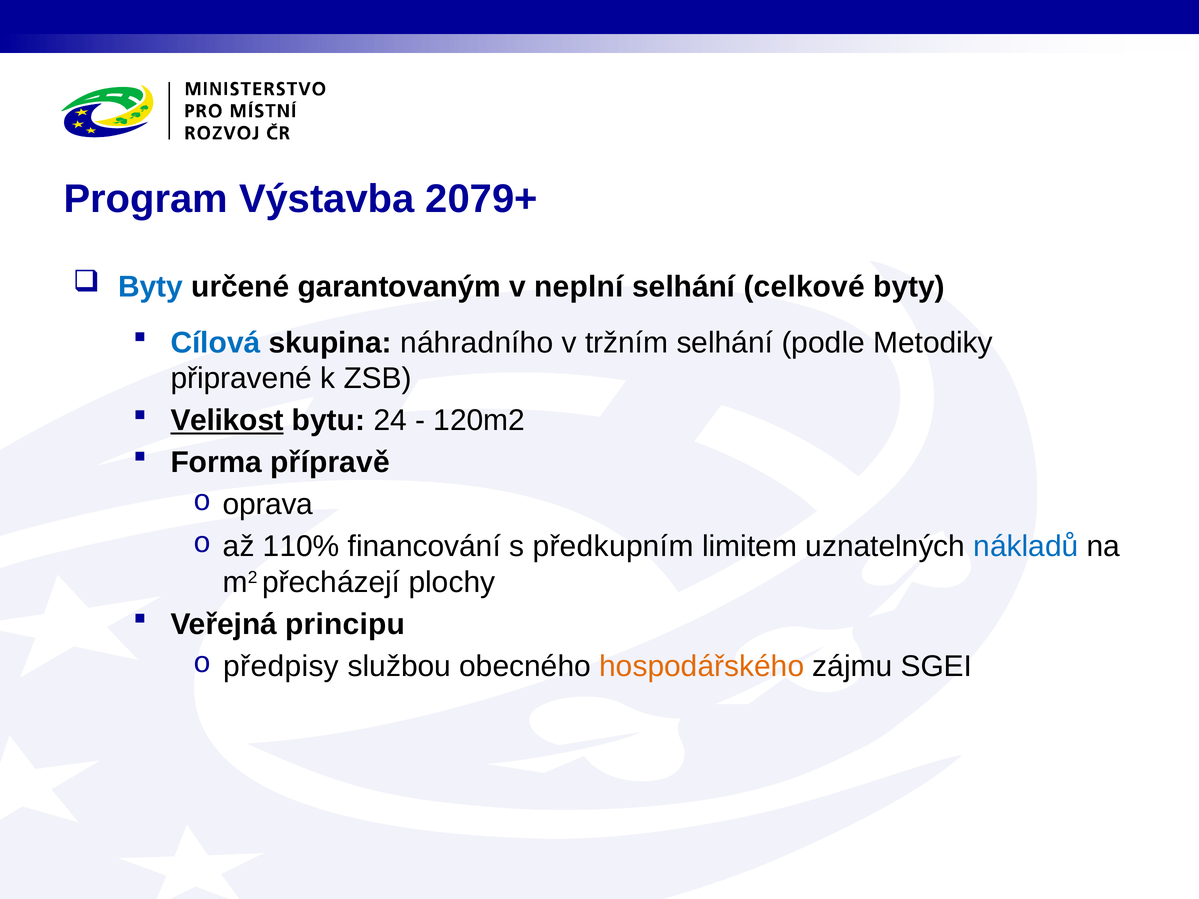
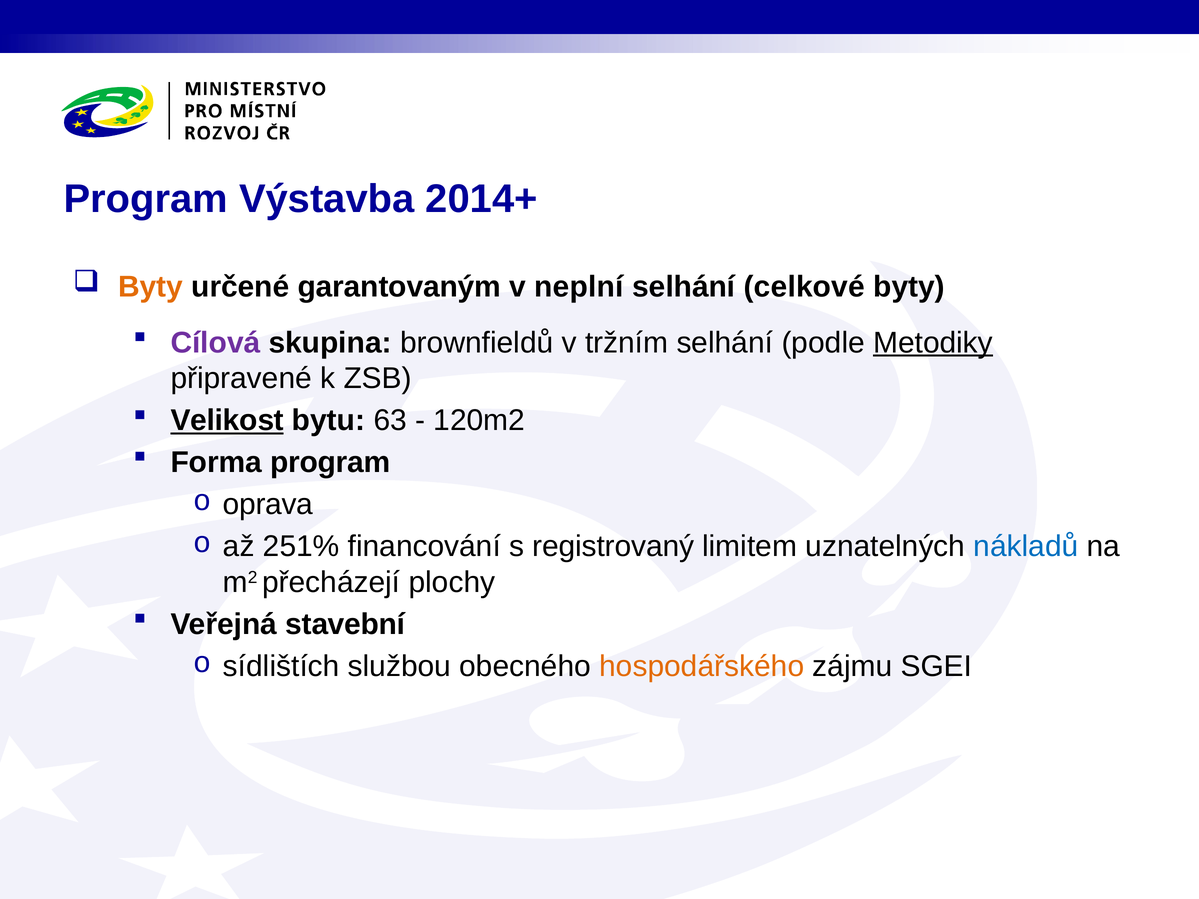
2079+: 2079+ -> 2014+
Byty at (151, 287) colour: blue -> orange
Cílová colour: blue -> purple
náhradního: náhradního -> brownfieldů
Metodiky underline: none -> present
24: 24 -> 63
Forma přípravě: přípravě -> program
110%: 110% -> 251%
předkupním: předkupním -> registrovaný
principu: principu -> stavební
předpisy: předpisy -> sídlištích
